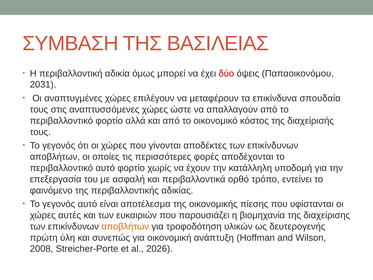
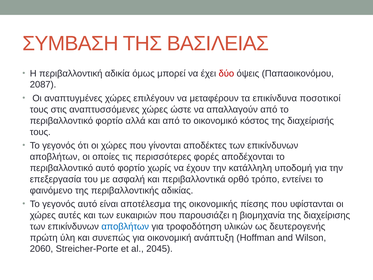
2031: 2031 -> 2087
σπουδαία: σπουδαία -> ποσοτικοί
αποβλήτων at (125, 226) colour: orange -> blue
2008: 2008 -> 2060
2026: 2026 -> 2045
